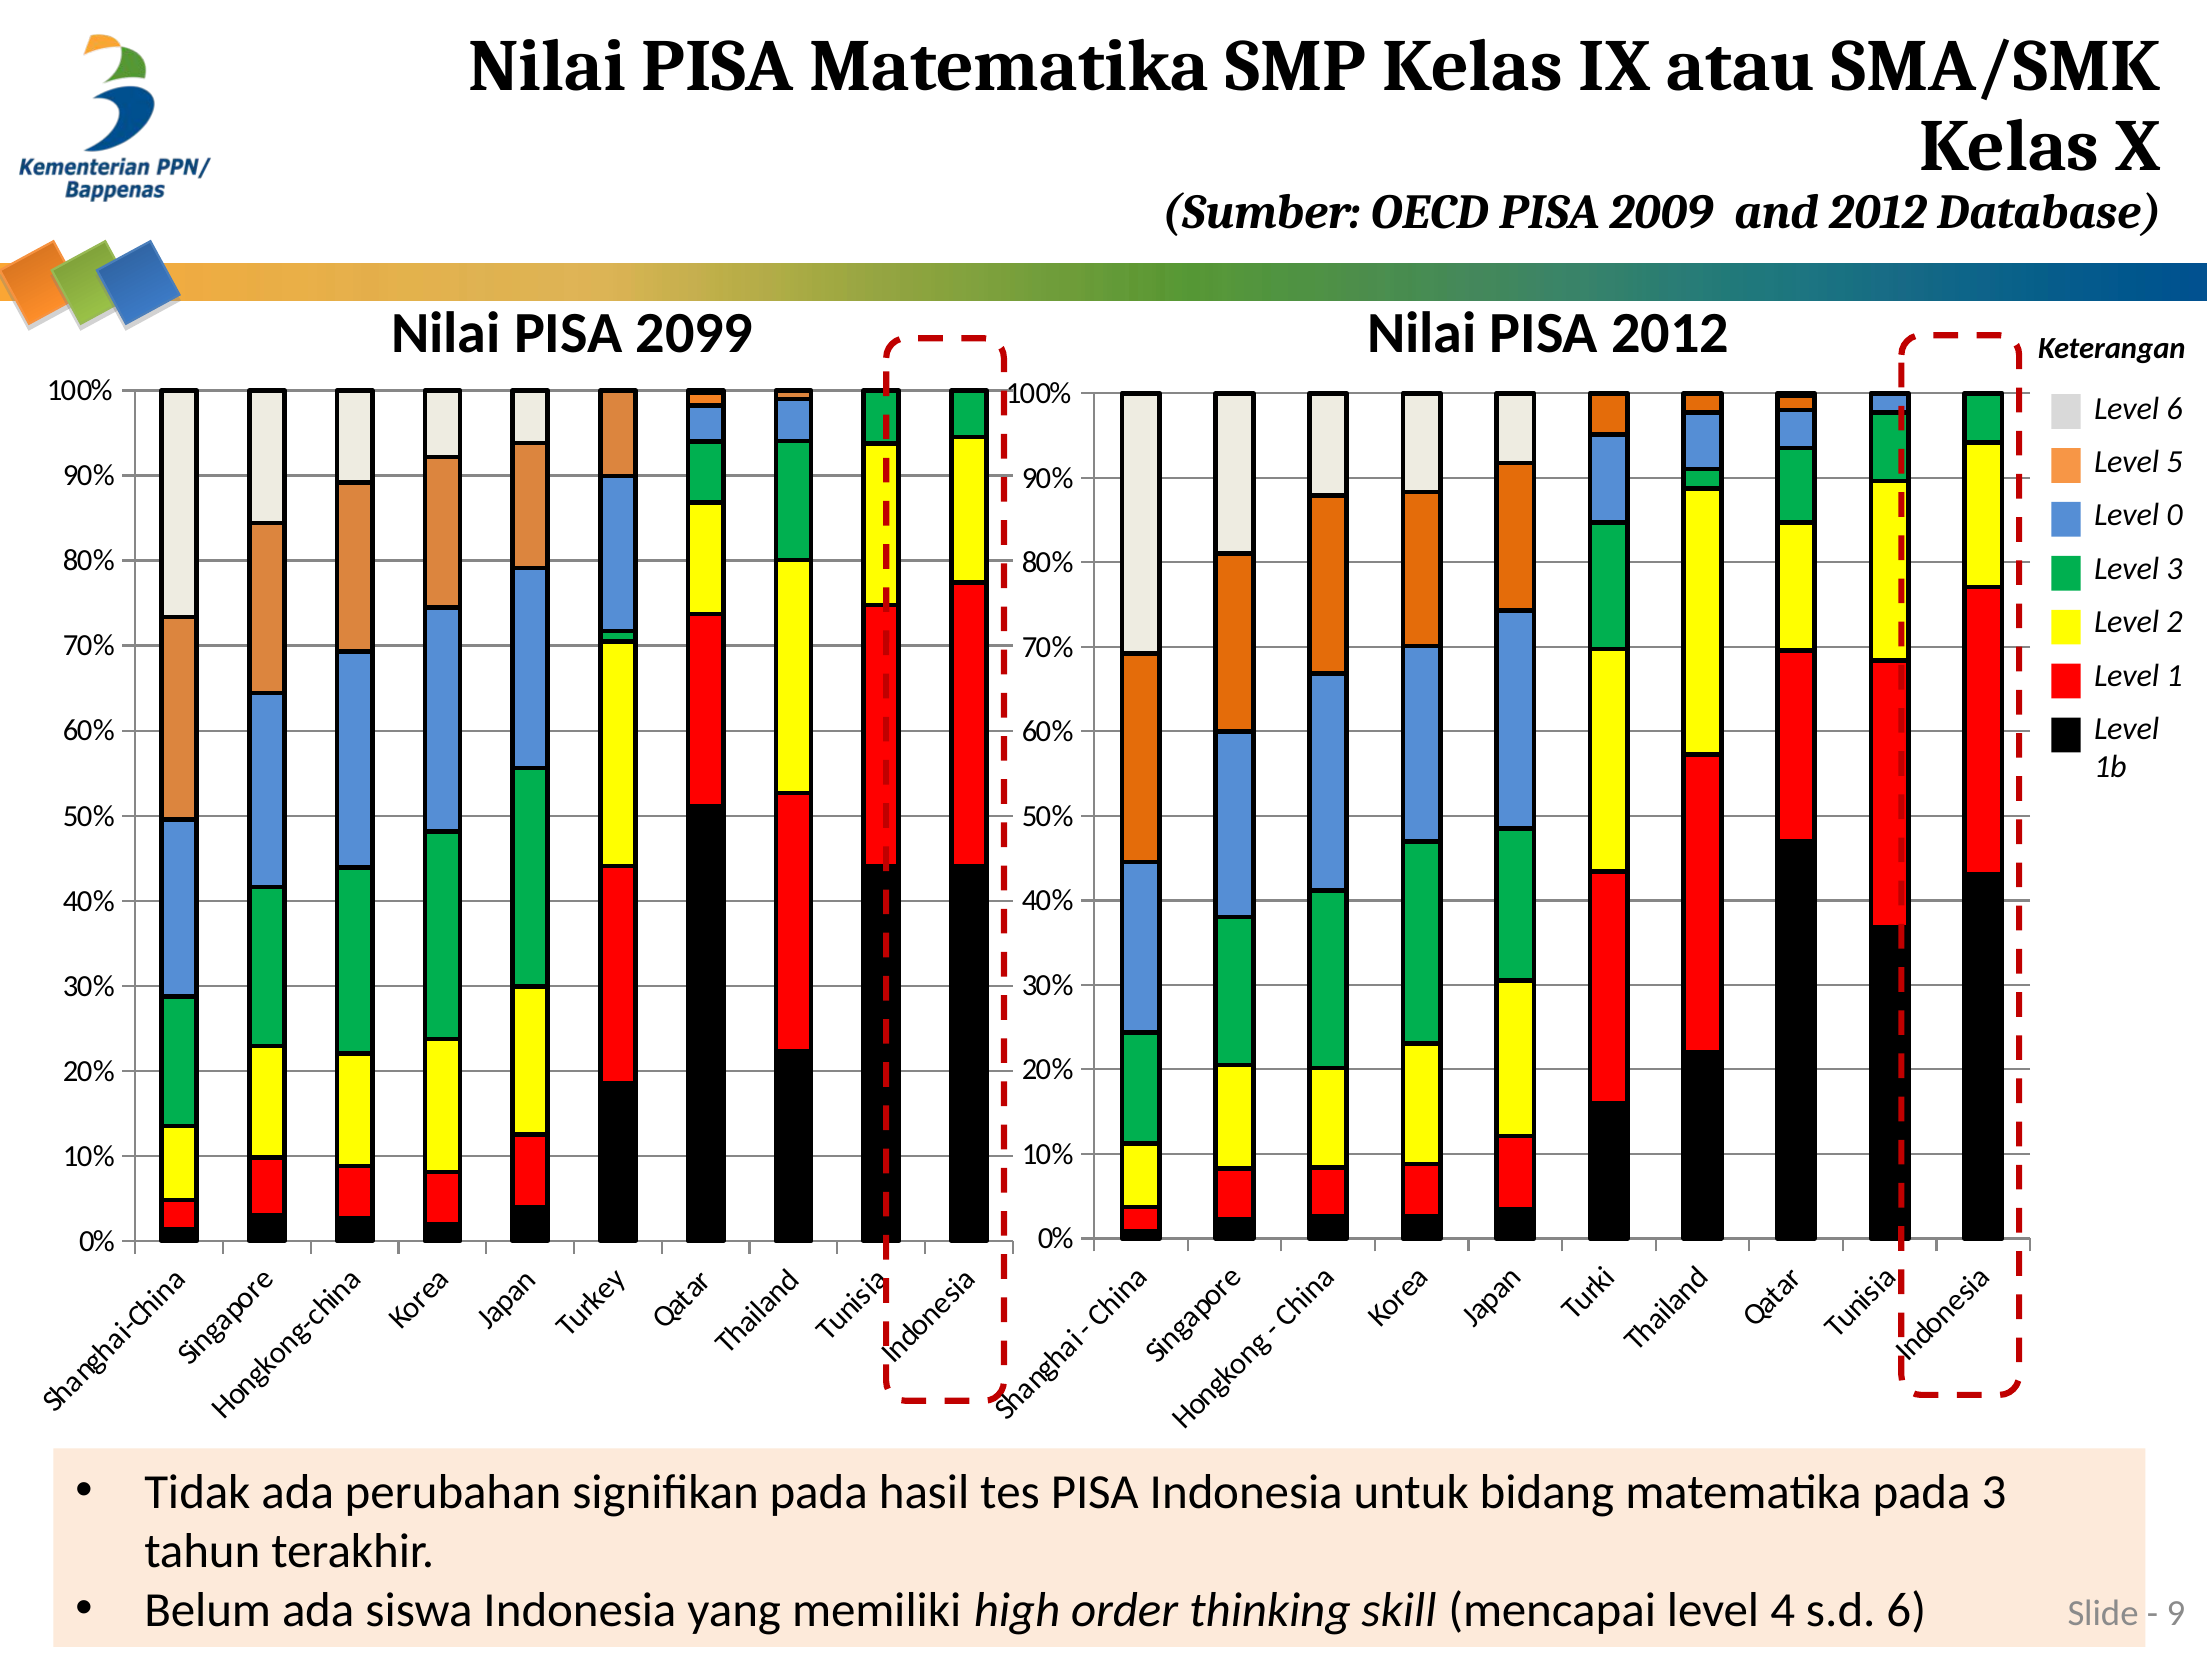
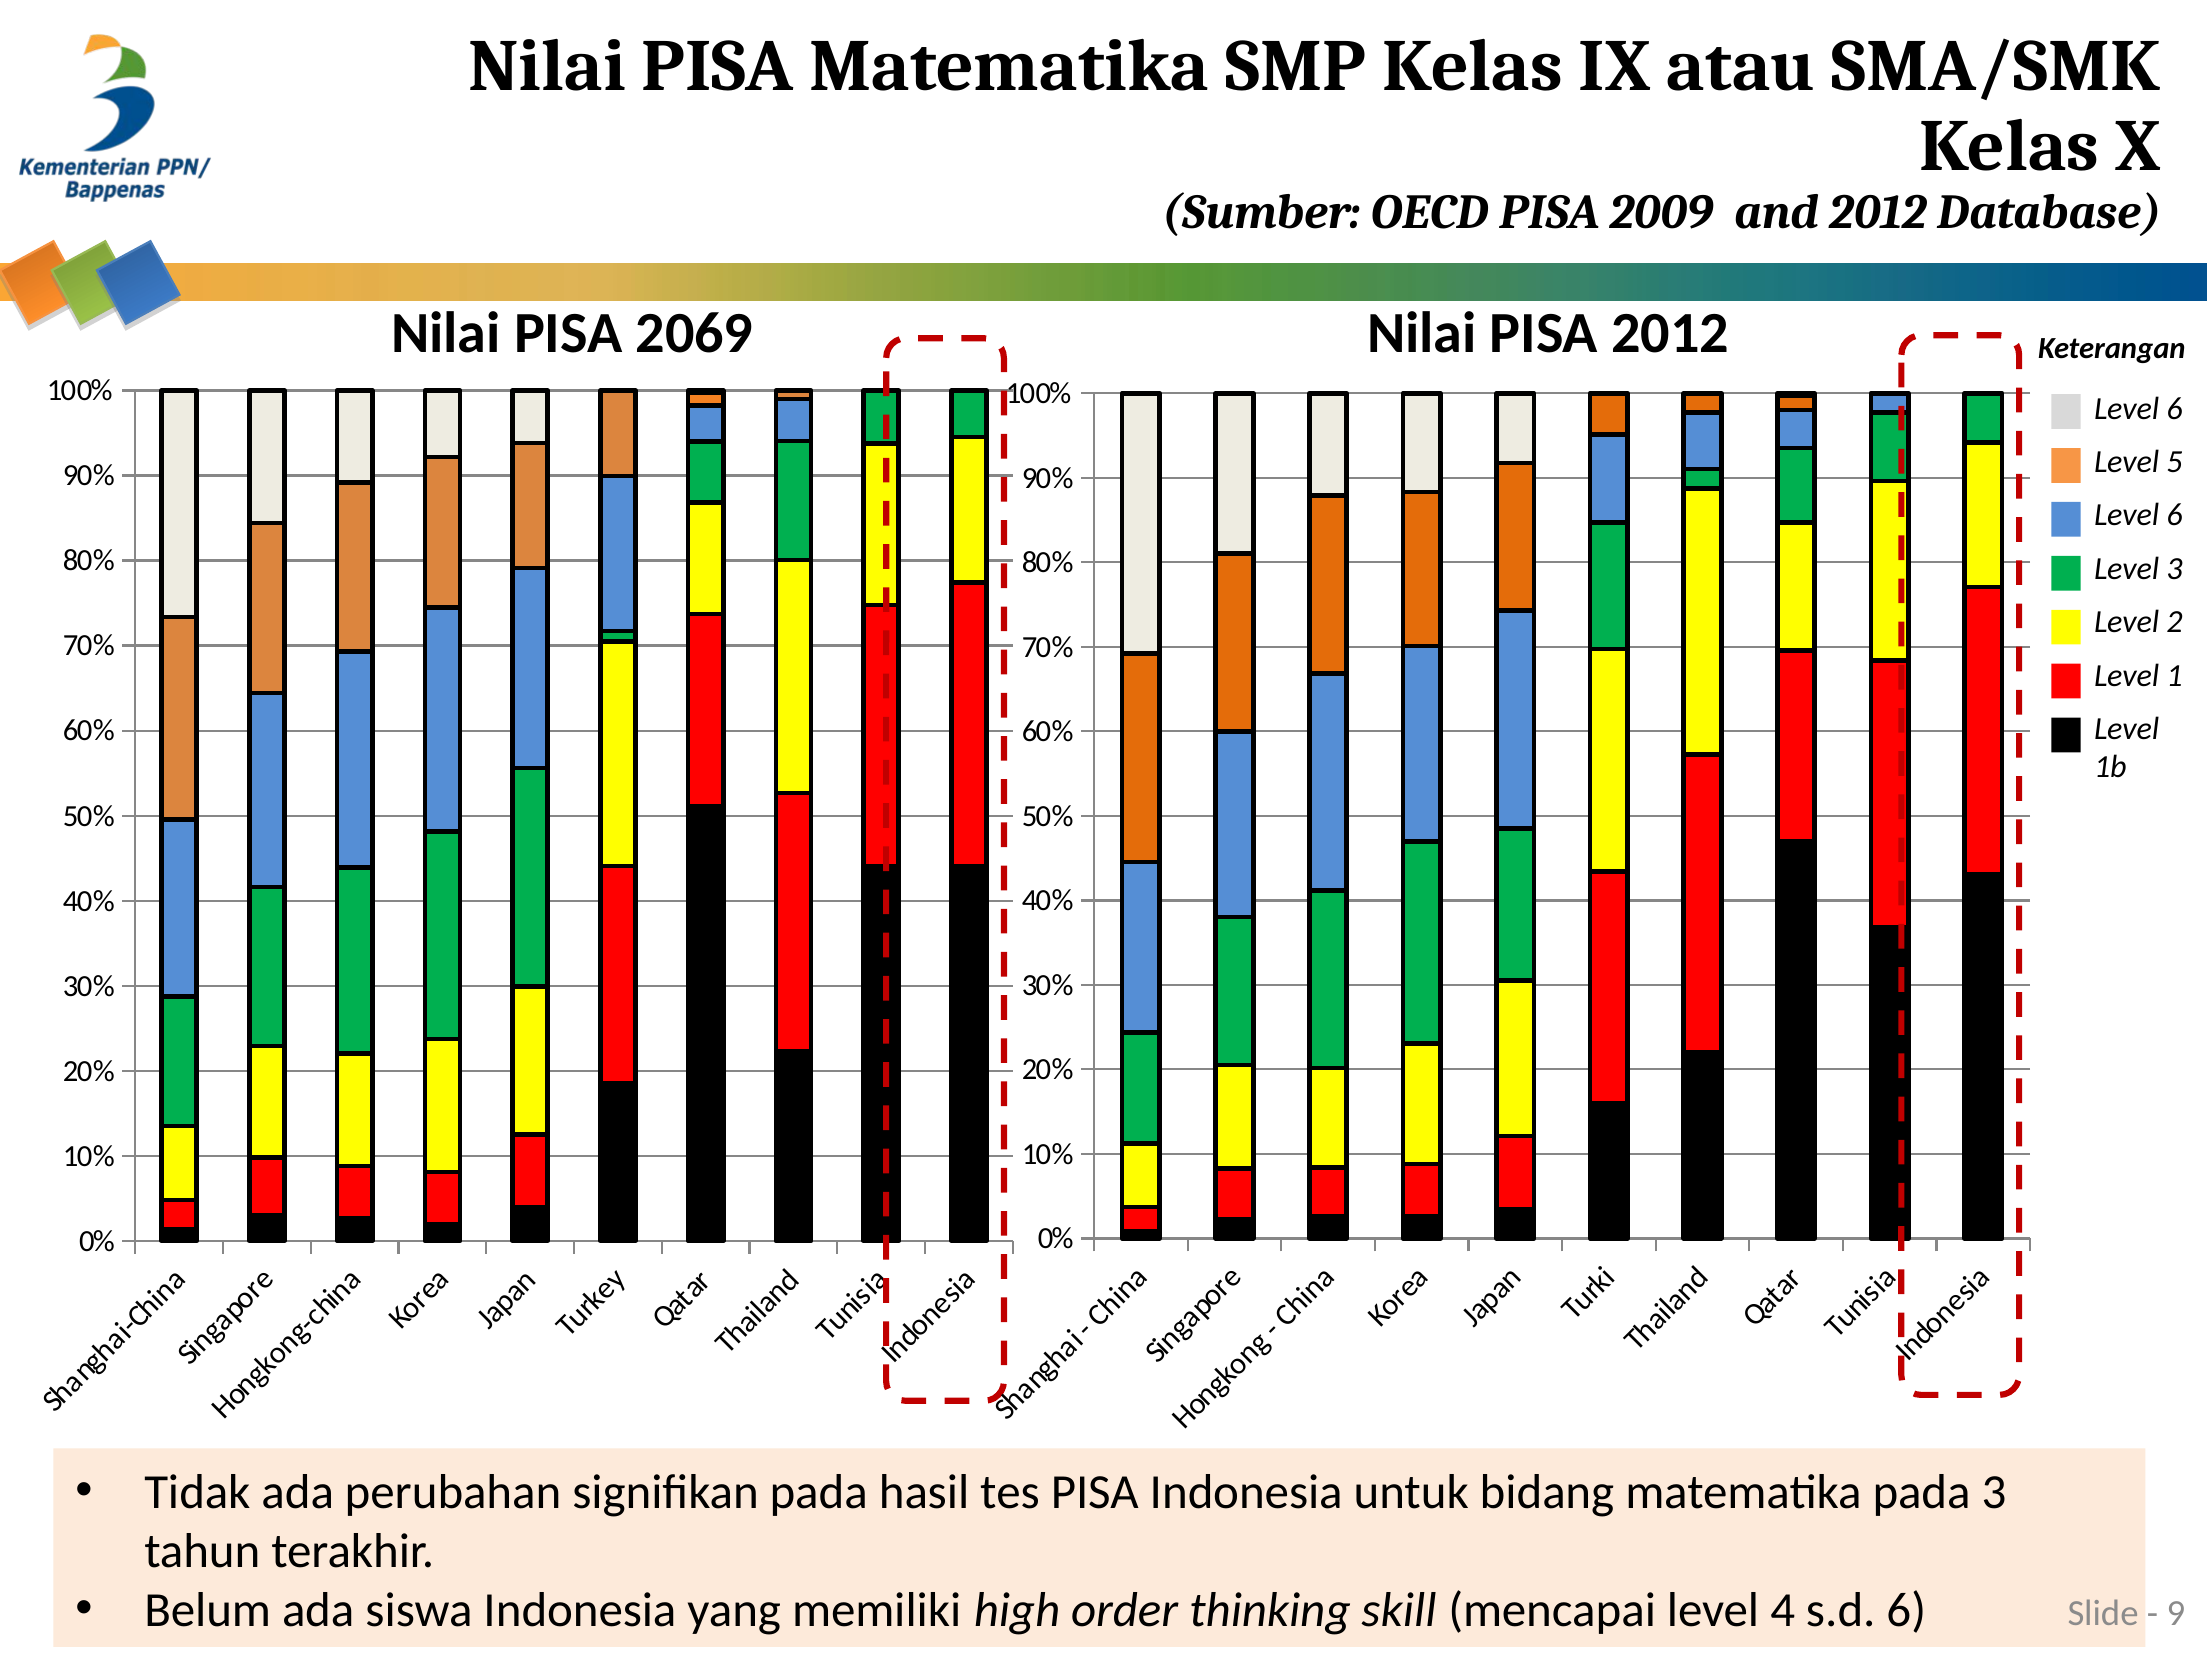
2099: 2099 -> 2069
0 at (2175, 515): 0 -> 6
